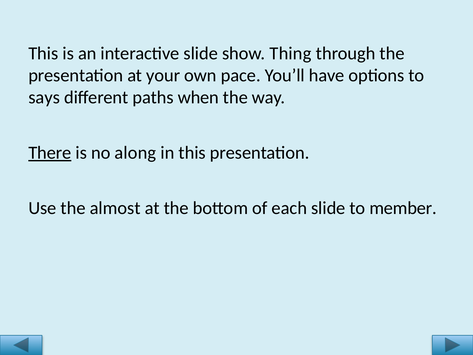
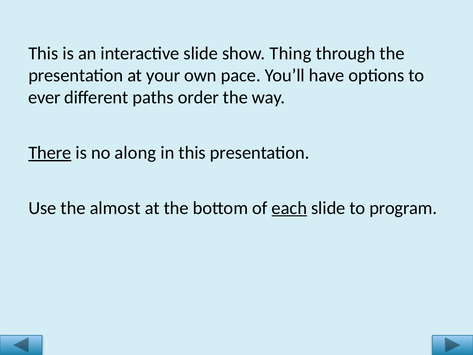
says: says -> ever
when: when -> order
each underline: none -> present
member: member -> program
